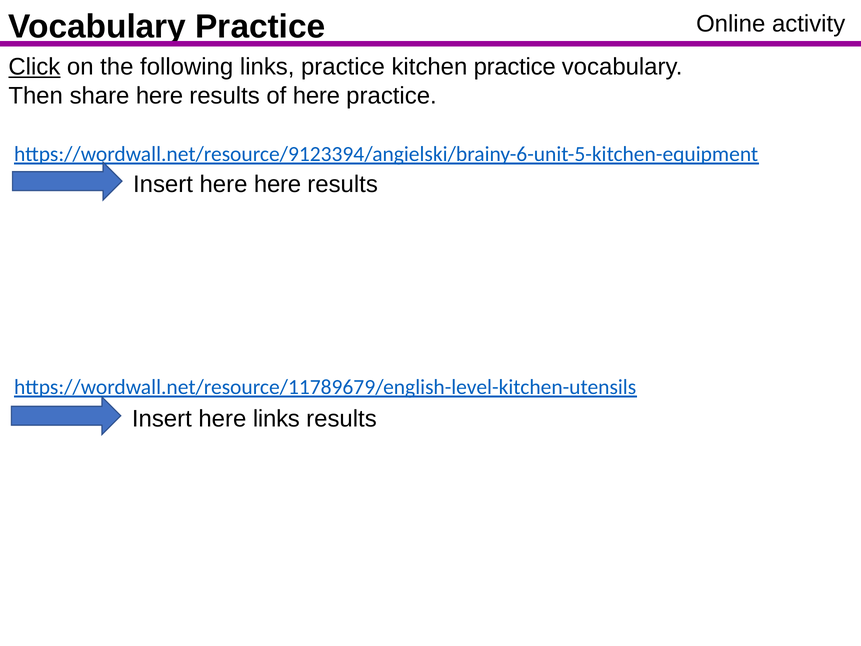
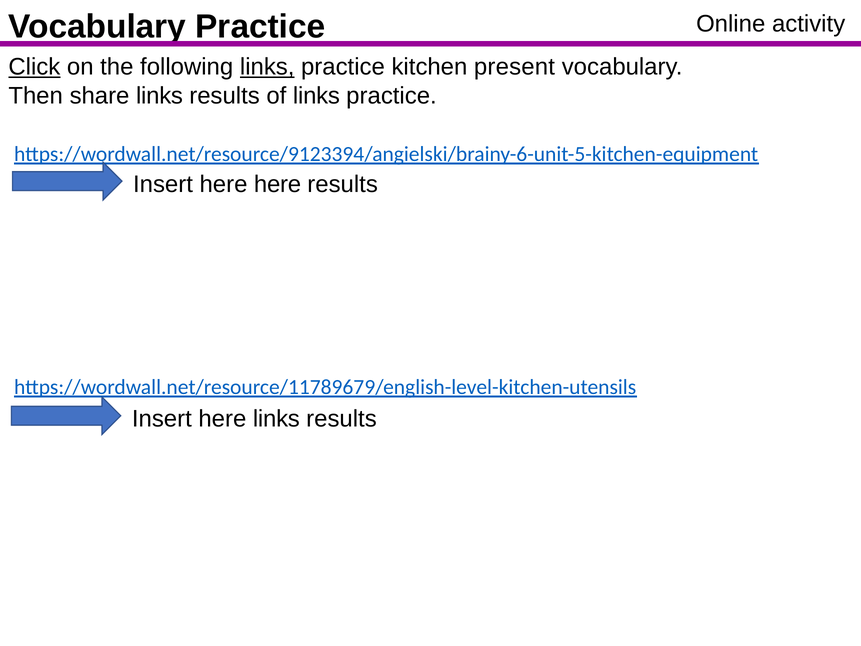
links at (267, 67) underline: none -> present
kitchen practice: practice -> present
share here: here -> links
of here: here -> links
